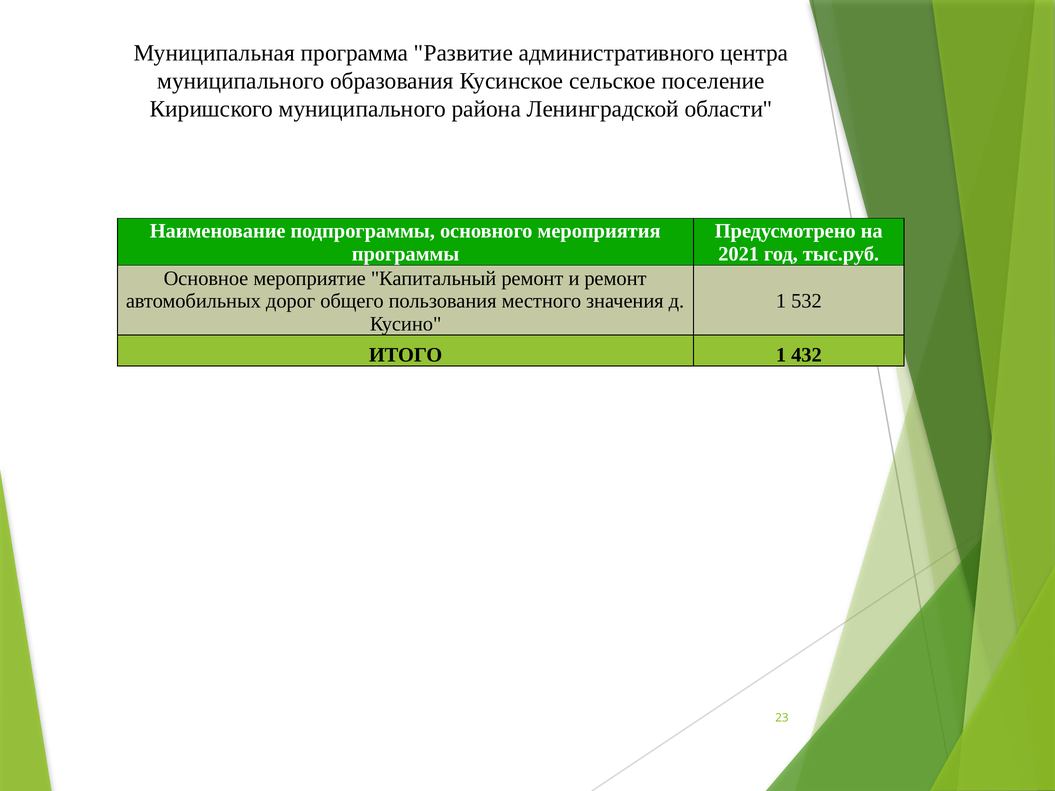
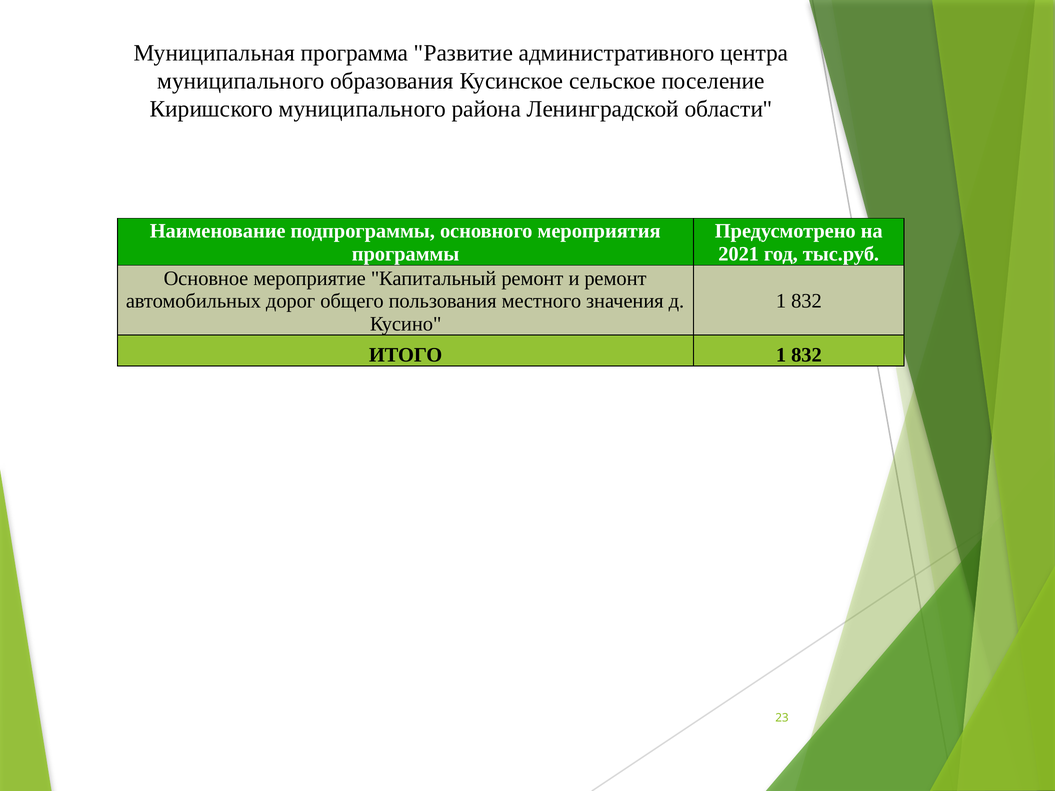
532 at (806, 301): 532 -> 832
ИТОГО 1 432: 432 -> 832
